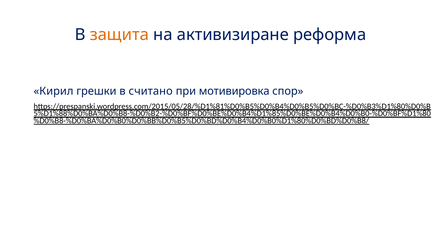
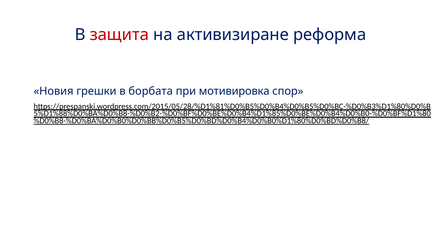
защита colour: orange -> red
Кирил: Кирил -> Новия
считано: считано -> борбата
